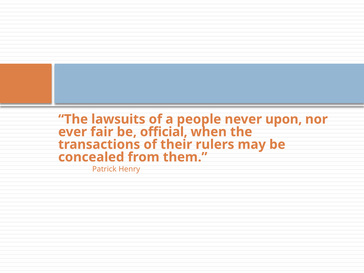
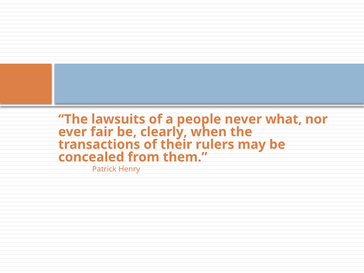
upon: upon -> what
official: official -> clearly
